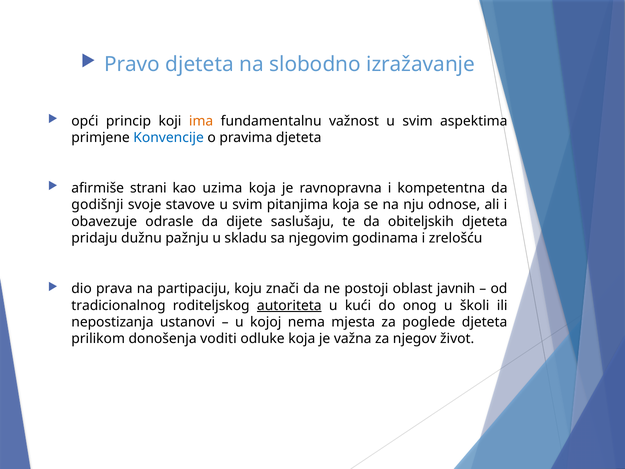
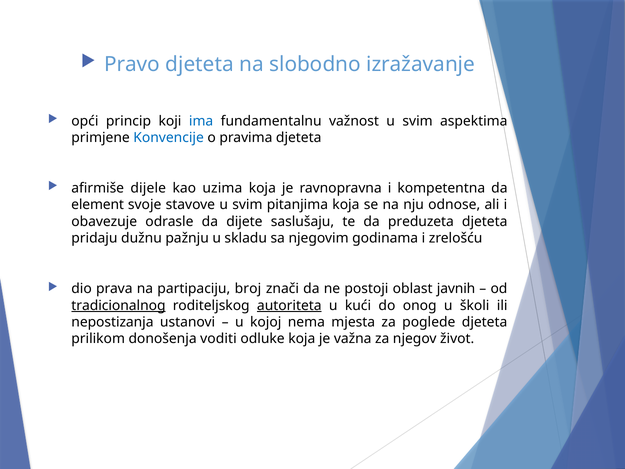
ima colour: orange -> blue
strani: strani -> dijele
godišnji: godišnji -> element
obiteljskih: obiteljskih -> preduzeta
koju: koju -> broj
tradicionalnog underline: none -> present
